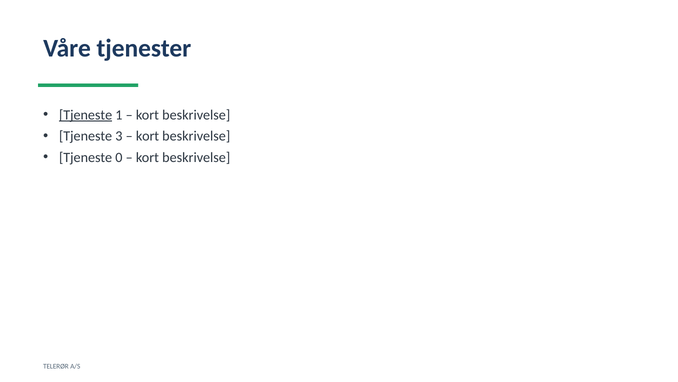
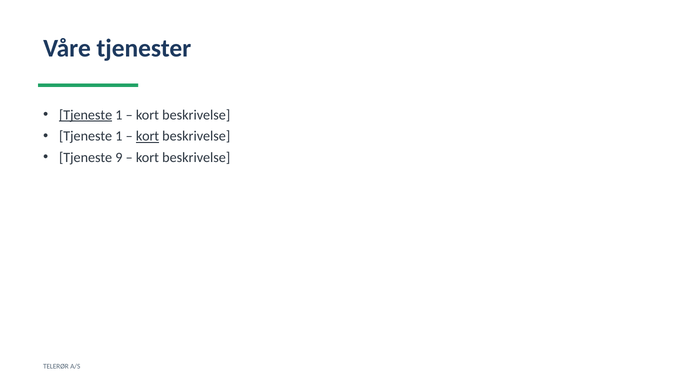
3 at (119, 136): 3 -> 1
kort at (147, 136) underline: none -> present
0: 0 -> 9
